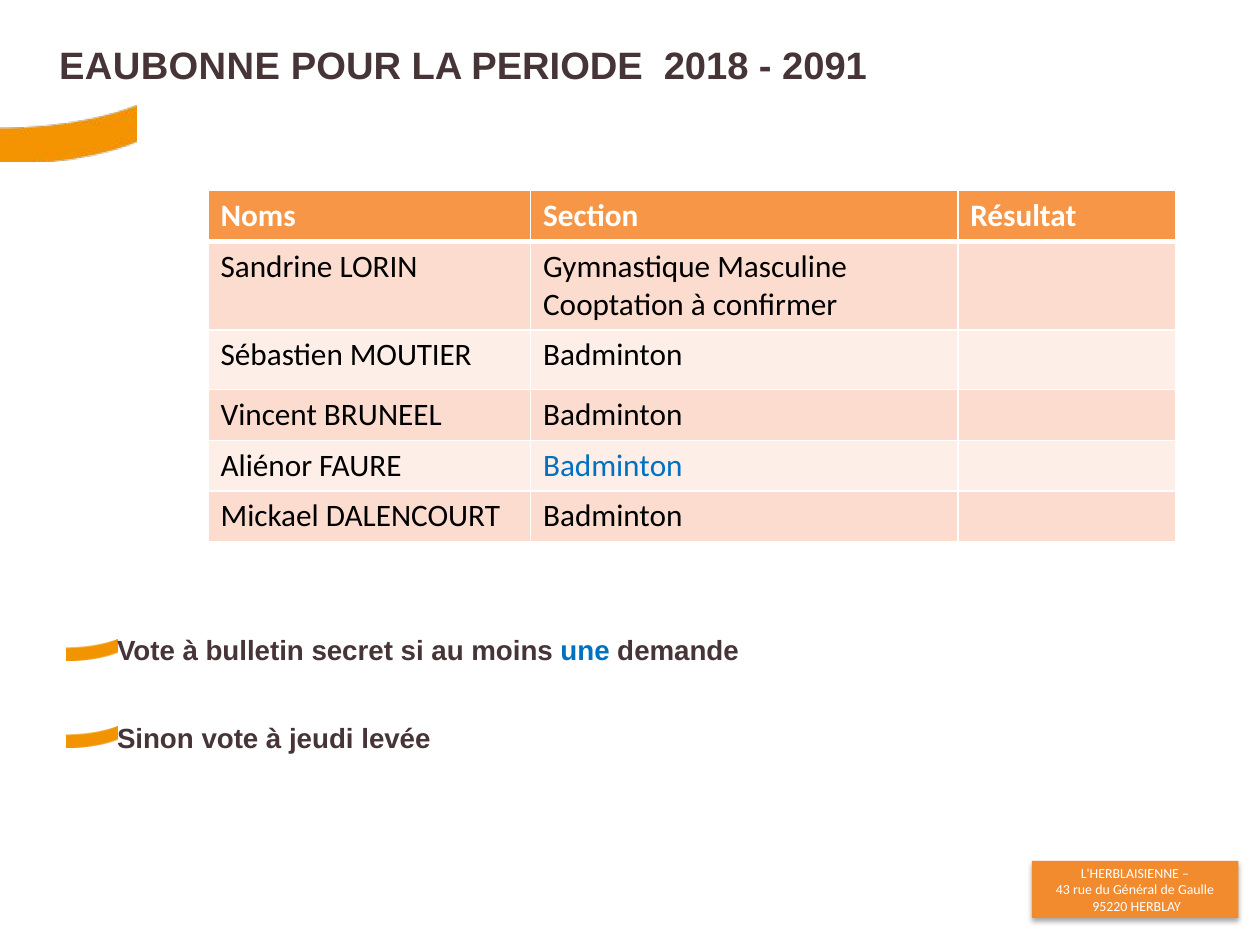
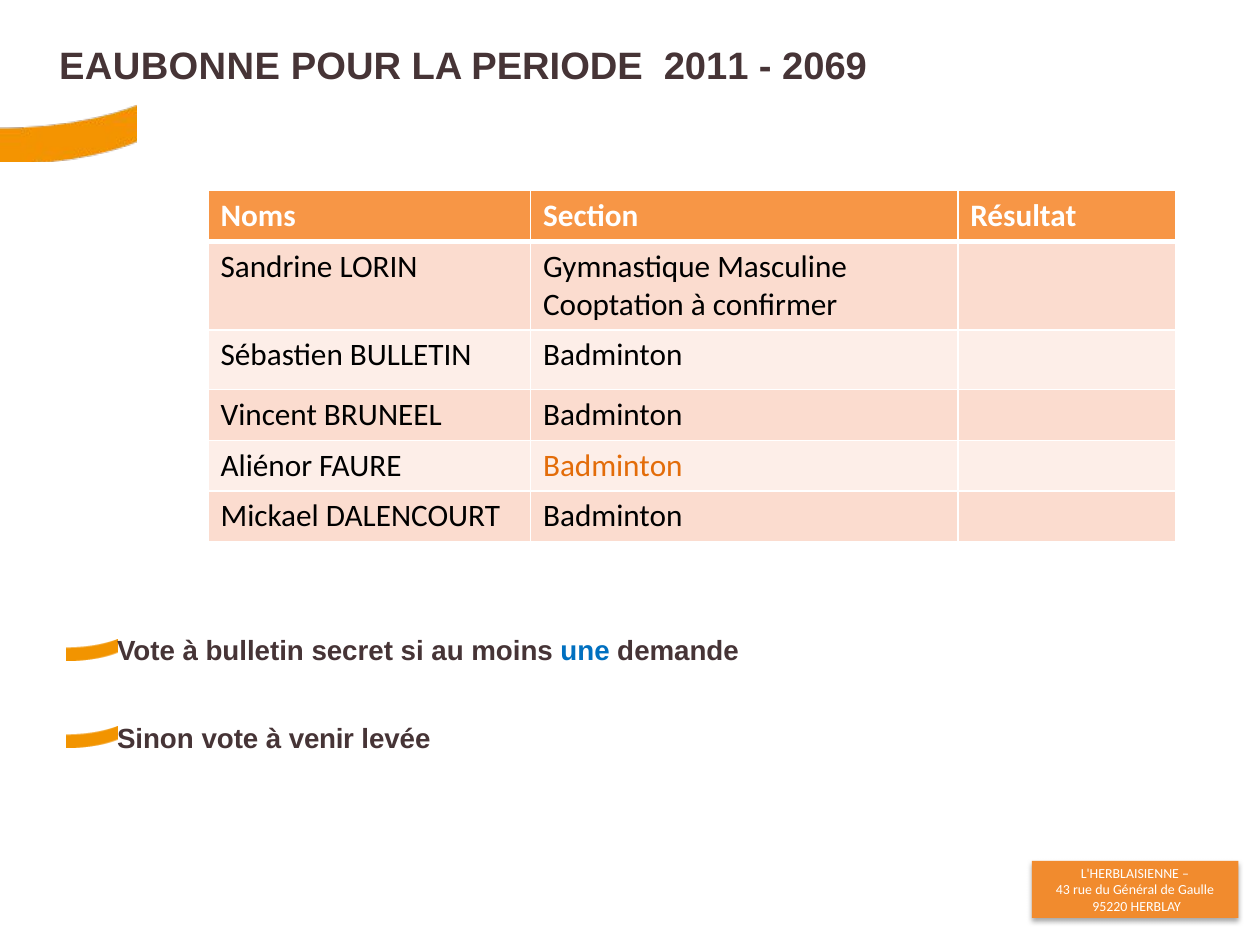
2018: 2018 -> 2011
2091: 2091 -> 2069
Sébastien MOUTIER: MOUTIER -> BULLETIN
Badminton at (613, 466) colour: blue -> orange
jeudi: jeudi -> venir
